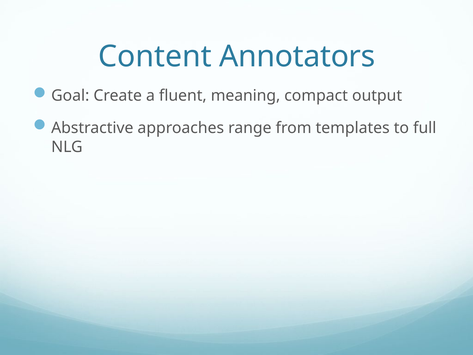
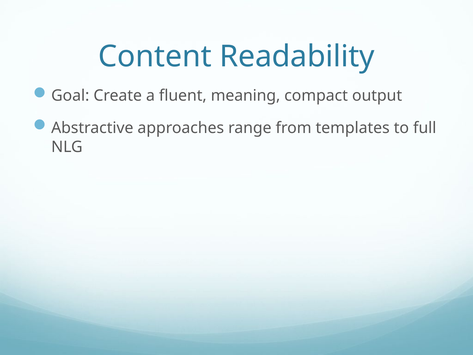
Annotators: Annotators -> Readability
